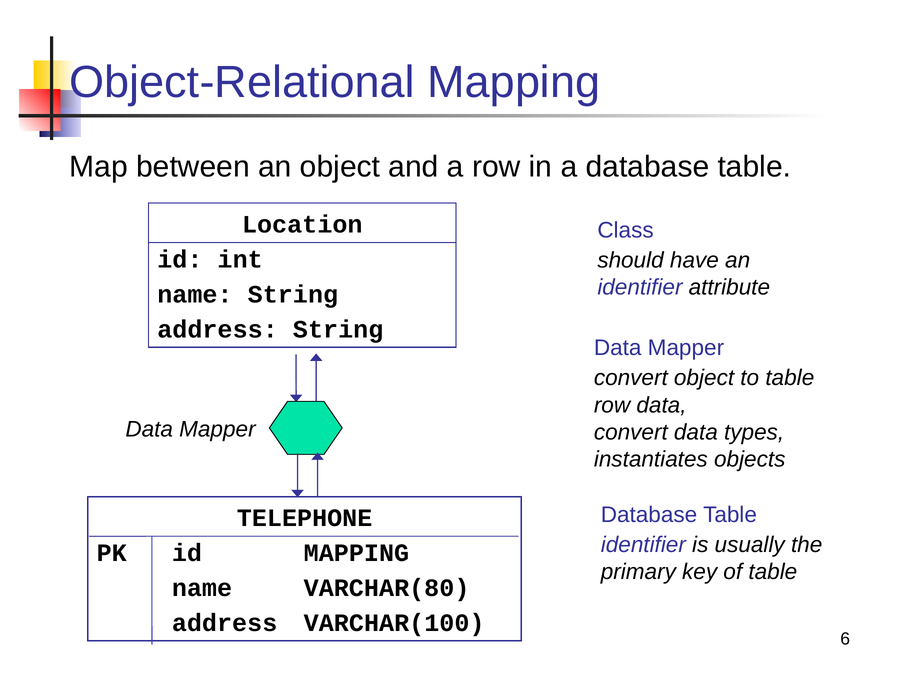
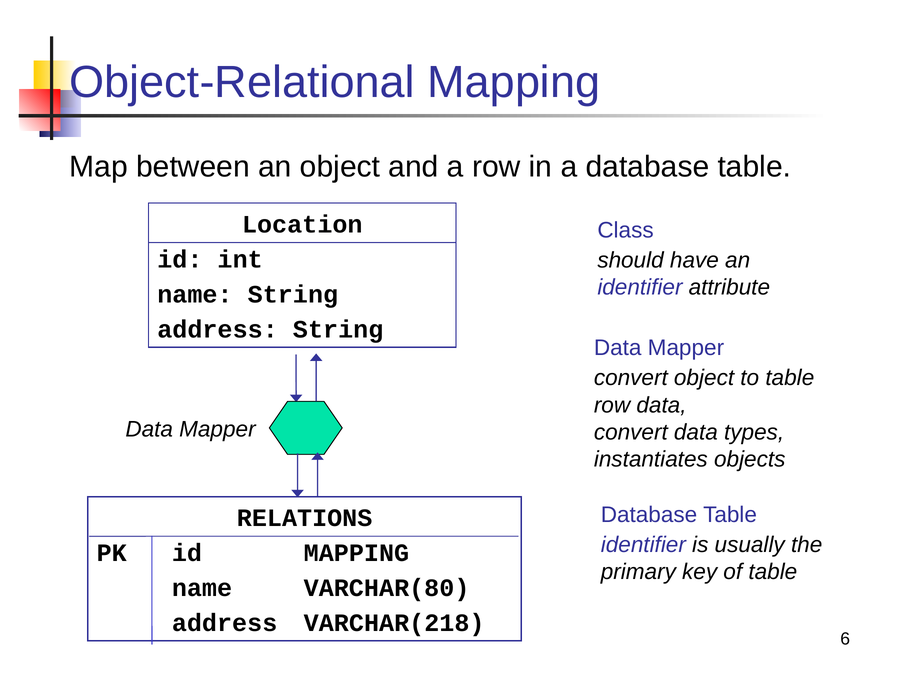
TELEPHONE: TELEPHONE -> RELATIONS
VARCHAR(100: VARCHAR(100 -> VARCHAR(218
